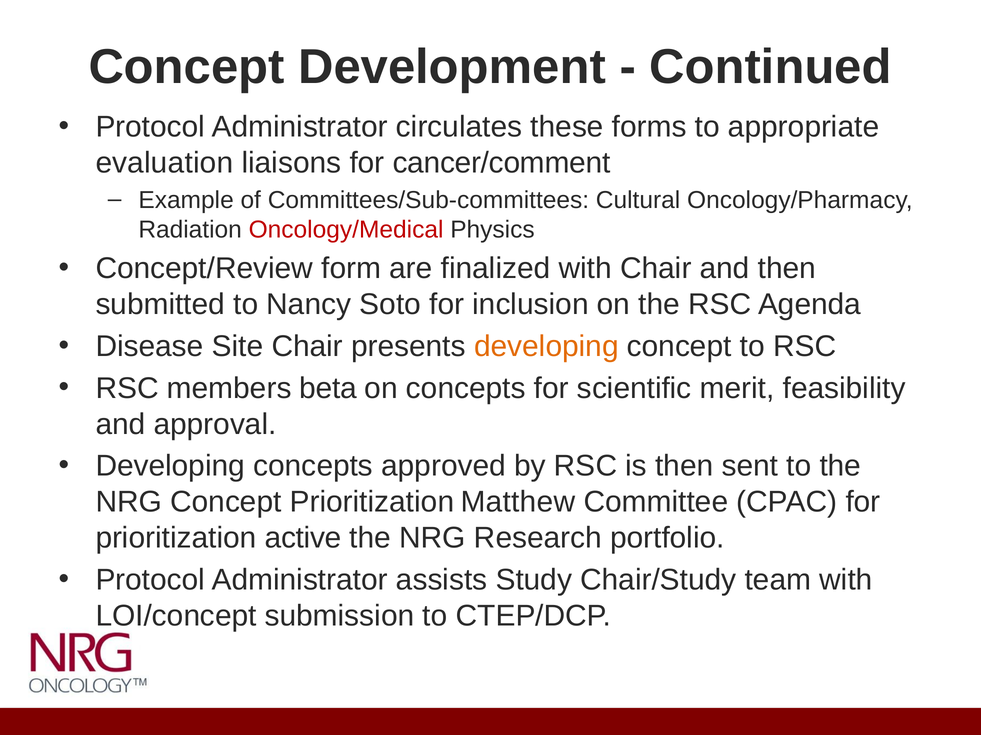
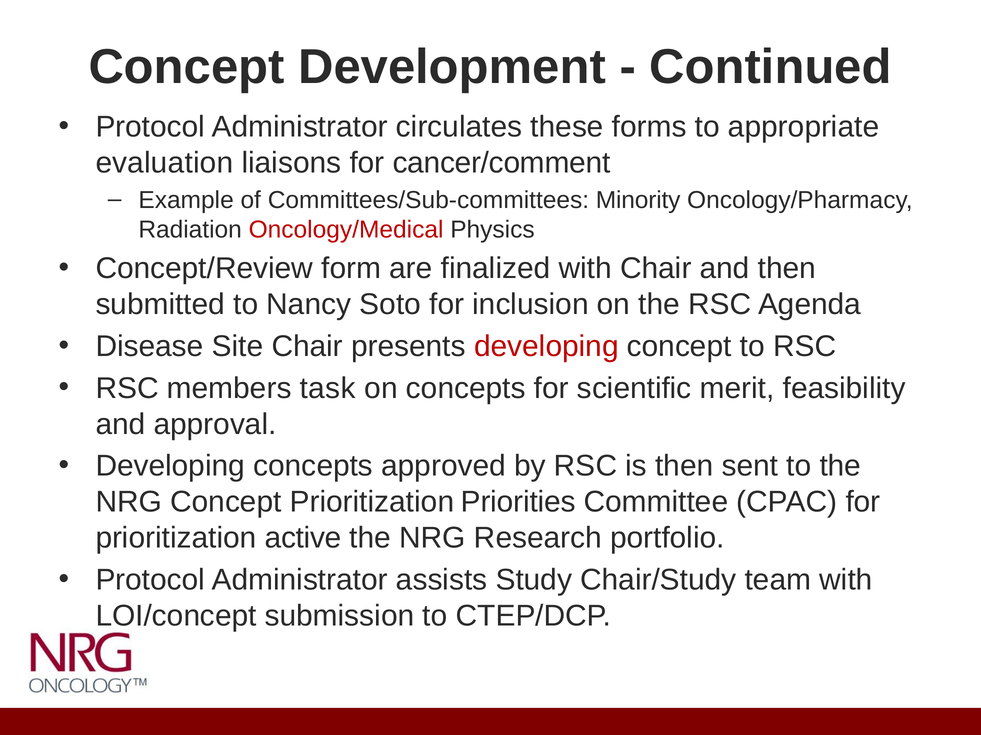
Cultural: Cultural -> Minority
developing at (546, 347) colour: orange -> red
beta: beta -> task
Matthew: Matthew -> Priorities
